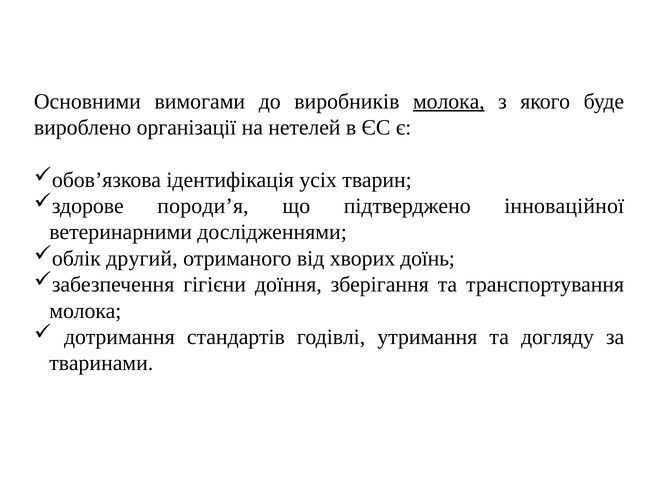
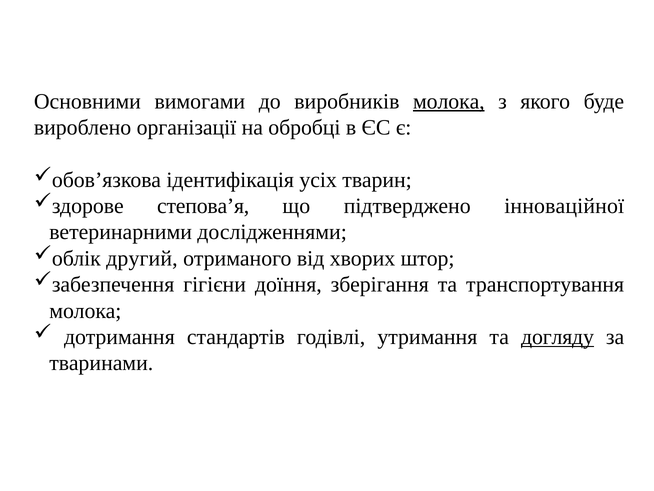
нетелей: нетелей -> обробці
породи’я: породи’я -> степова’я
доїнь: доїнь -> штор
догляду underline: none -> present
